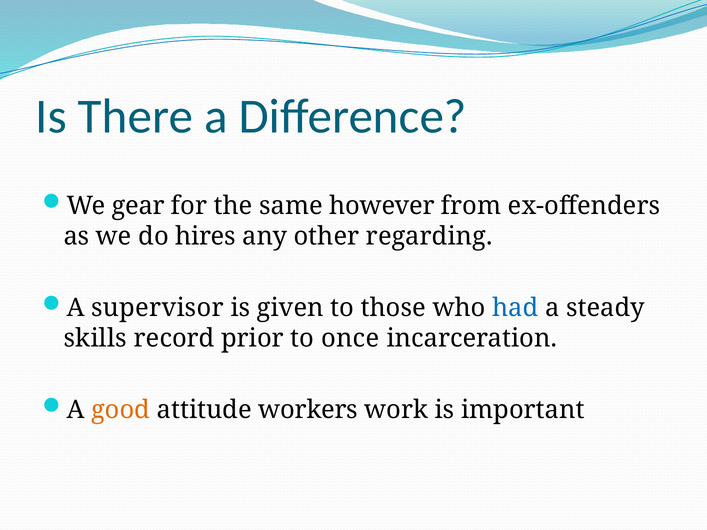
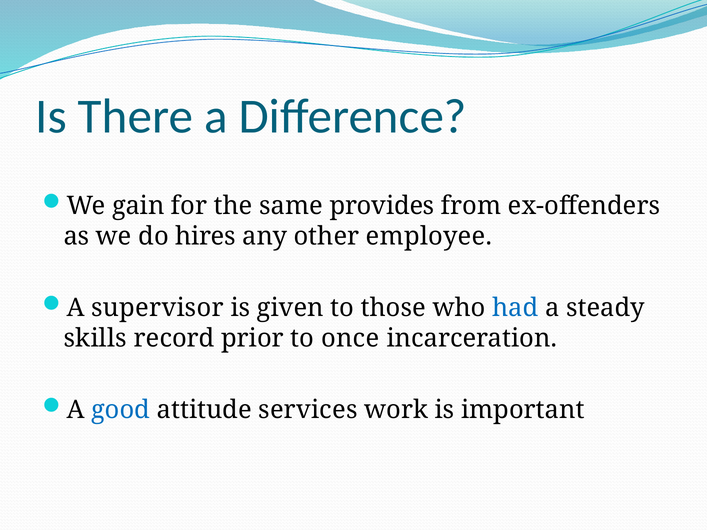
gear: gear -> gain
however: however -> provides
regarding: regarding -> employee
good colour: orange -> blue
workers: workers -> services
